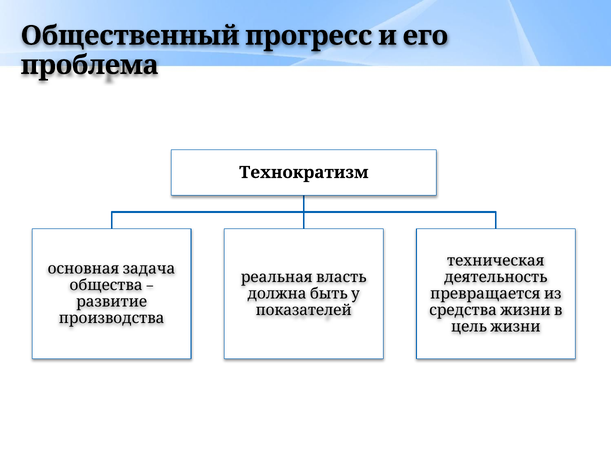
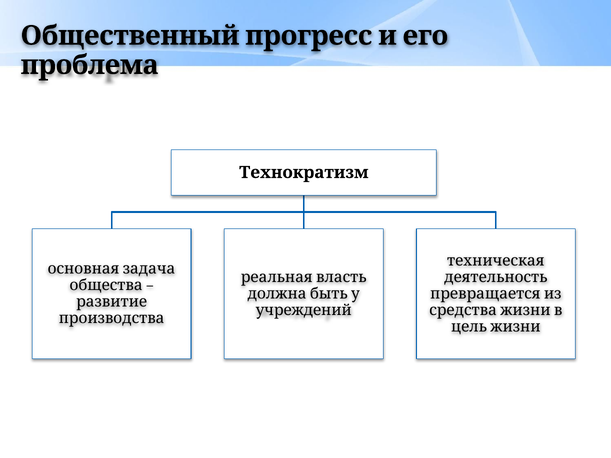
показателей: показателей -> учреждений
